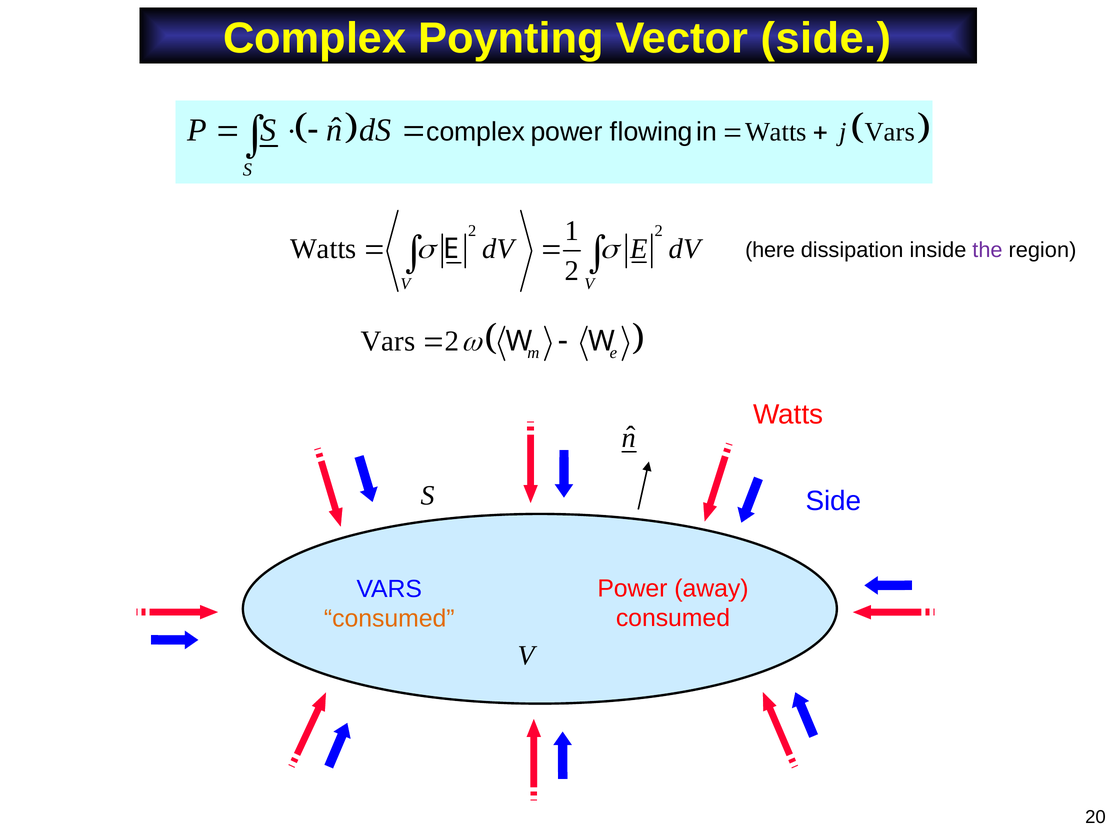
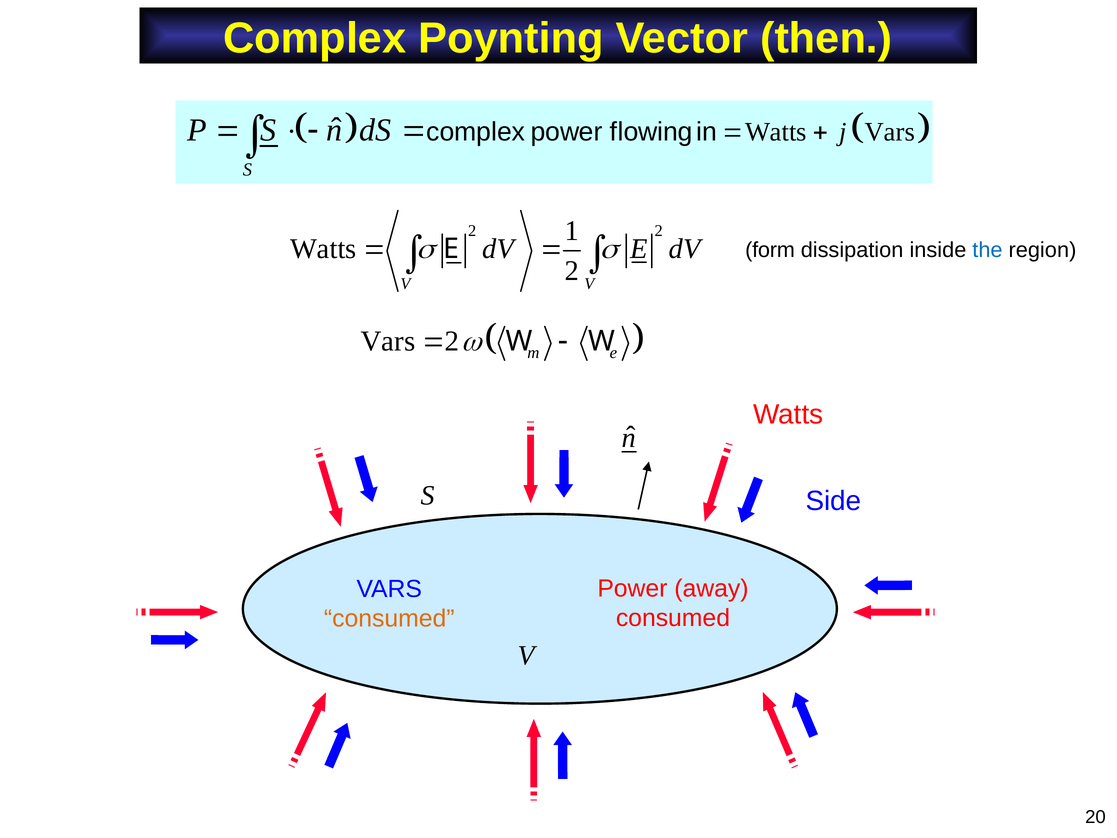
Vector side: side -> then
here: here -> form
the colour: purple -> blue
